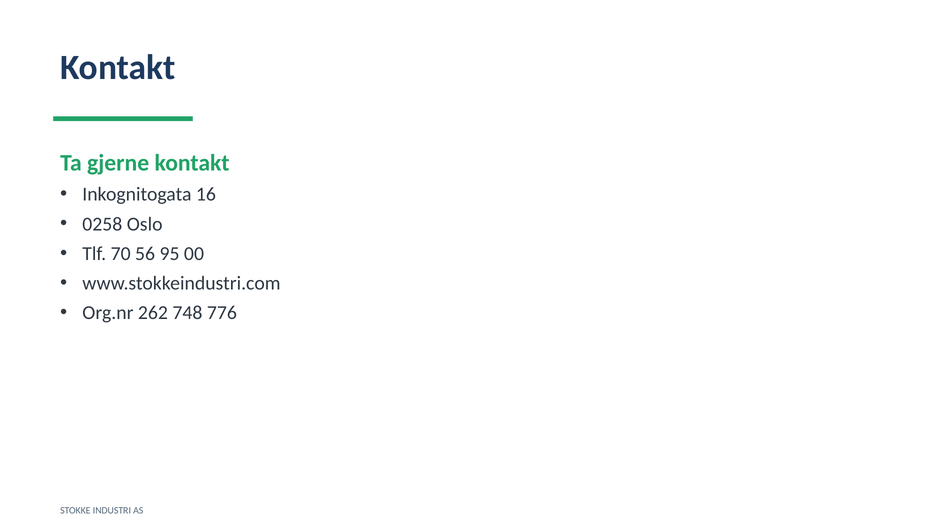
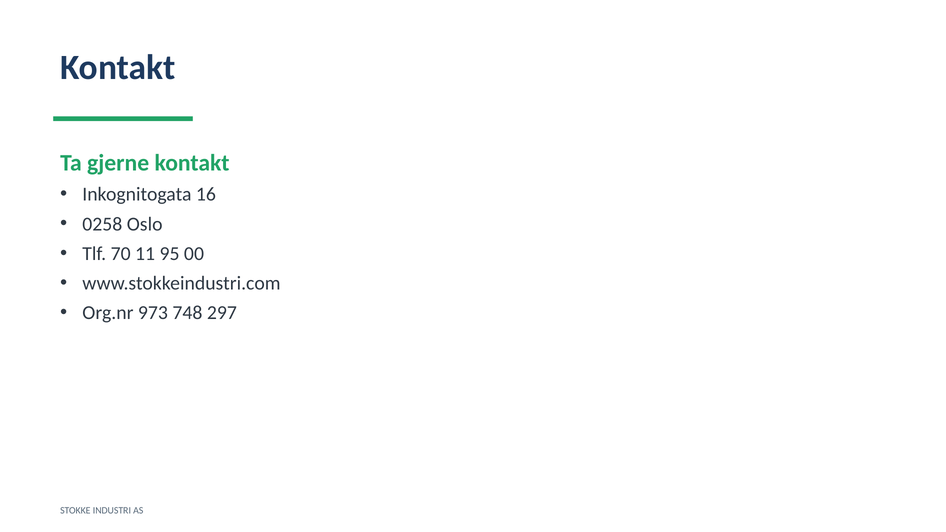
56: 56 -> 11
262: 262 -> 973
776: 776 -> 297
